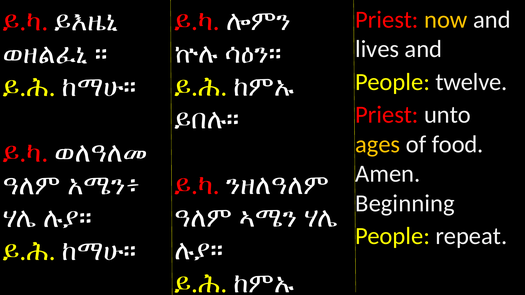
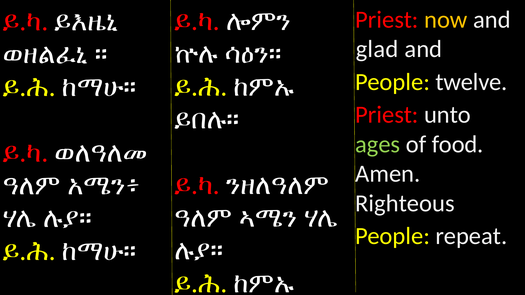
lives: lives -> glad
ages colour: yellow -> light green
Beginning: Beginning -> Righteous
